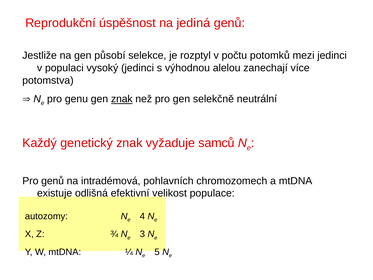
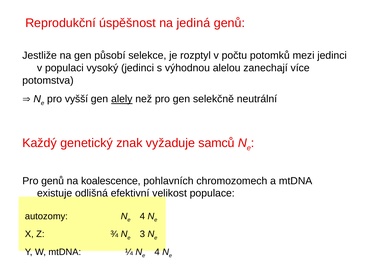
genu: genu -> vyšší
gen znak: znak -> alely
intradémová: intradémová -> koalescence
5 at (157, 252): 5 -> 4
